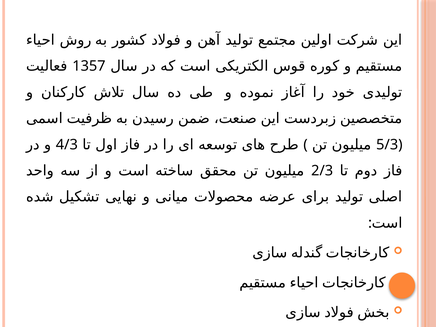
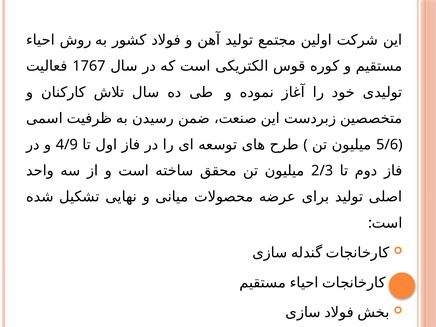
1357: 1357 -> 1767
4/3: 4/3 -> 4/9
5/3: 5/3 -> 5/6
